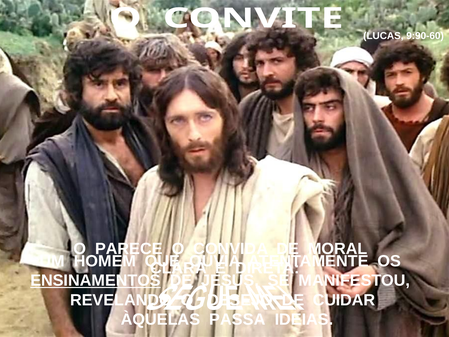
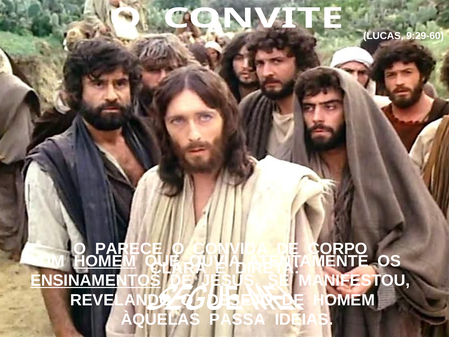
9:90-60: 9:90-60 -> 9:29-60
MORAL: MORAL -> CORPO
HOMEM at (105, 261) underline: none -> present
CUIDAR at (344, 300): CUIDAR -> HOMEM
